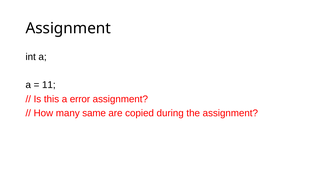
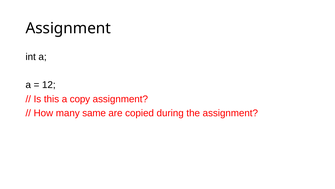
11: 11 -> 12
error: error -> copy
